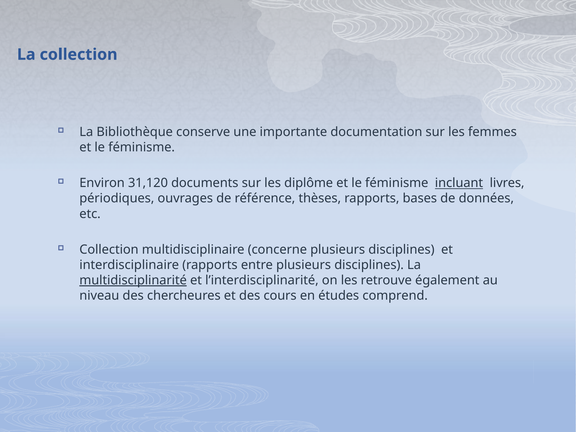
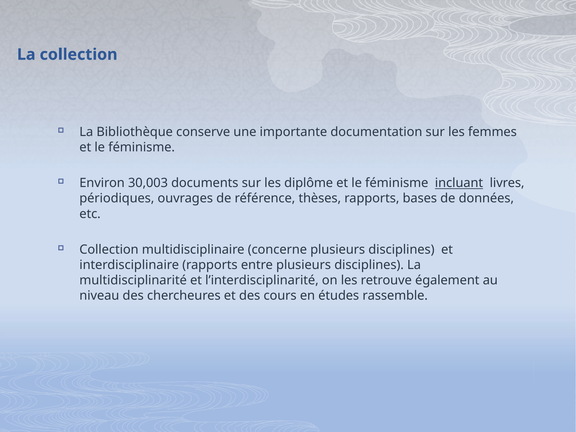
31,120: 31,120 -> 30,003
multidisciplinarité underline: present -> none
comprend: comprend -> rassemble
